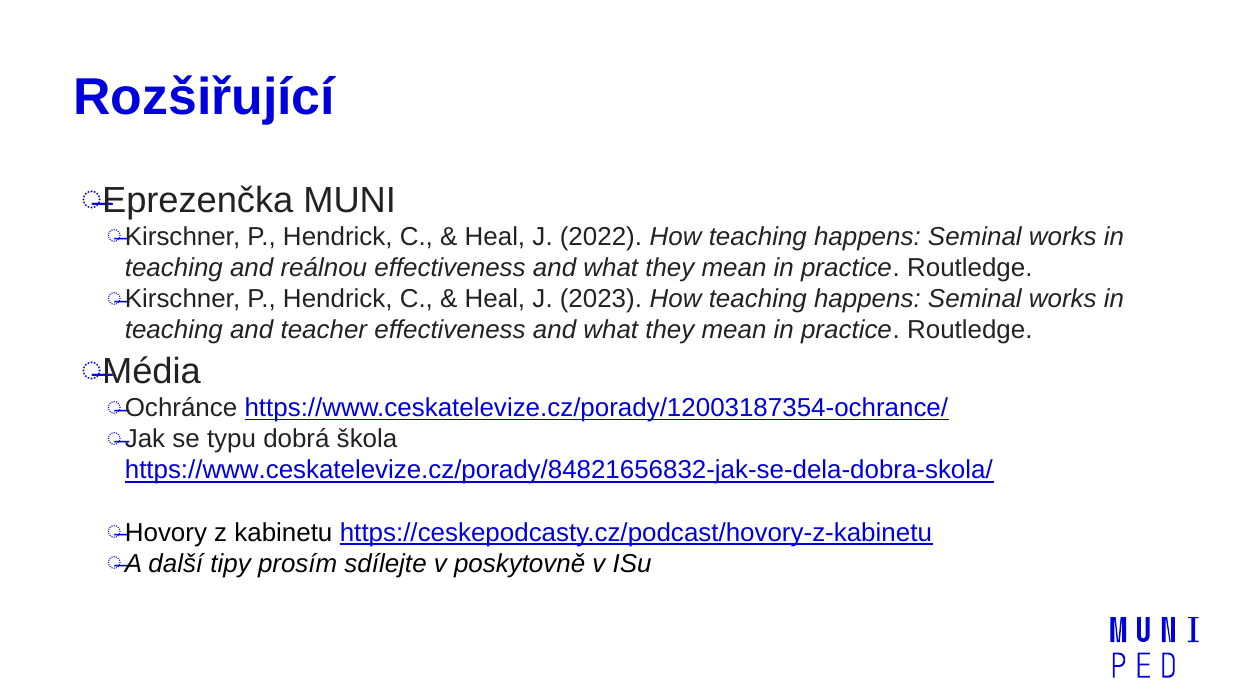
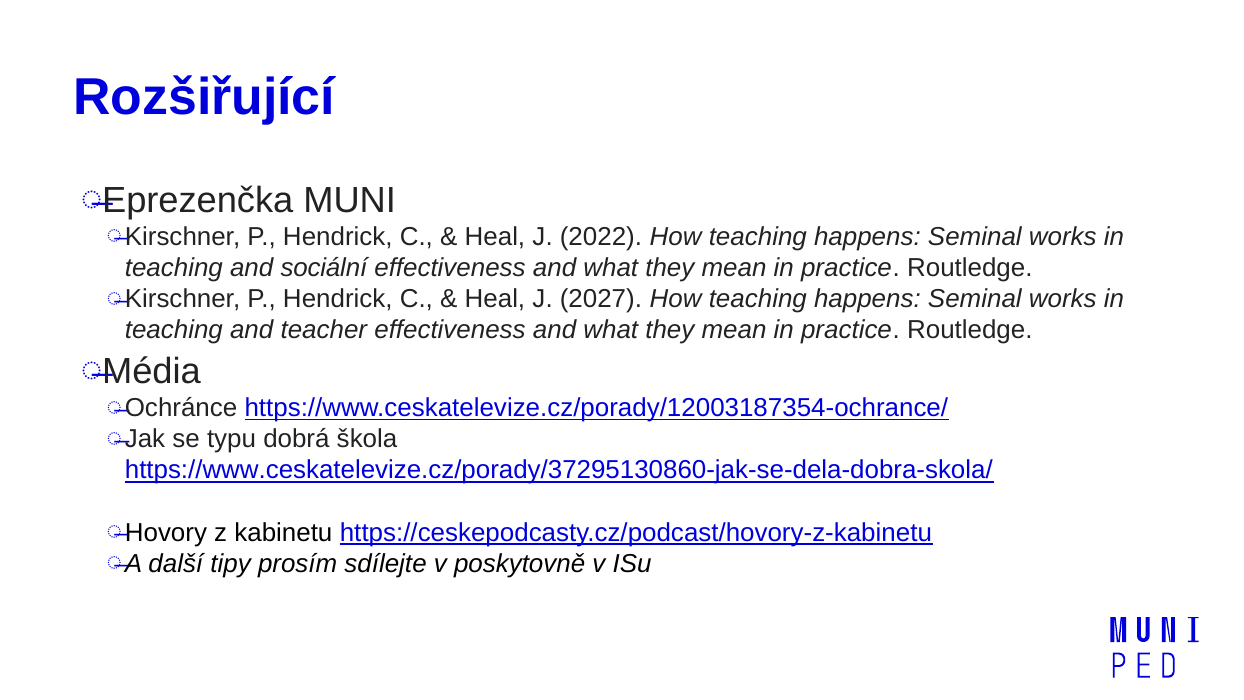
reálnou: reálnou -> sociální
2023: 2023 -> 2027
https://www.ceskatelevize.cz/porady/84821656832-jak-se-dela-dobra-skola/: https://www.ceskatelevize.cz/porady/84821656832-jak-se-dela-dobra-skola/ -> https://www.ceskatelevize.cz/porady/37295130860-jak-se-dela-dobra-skola/
